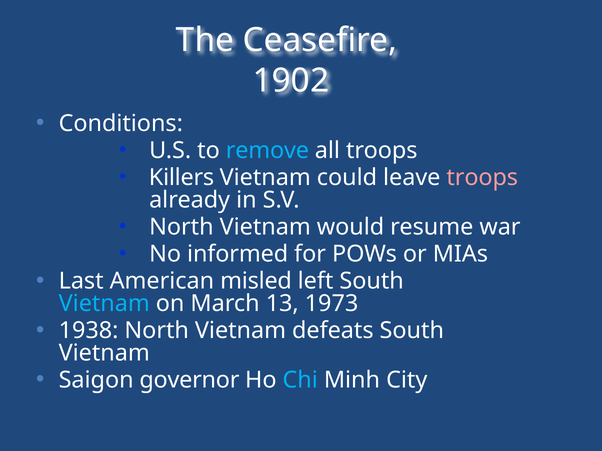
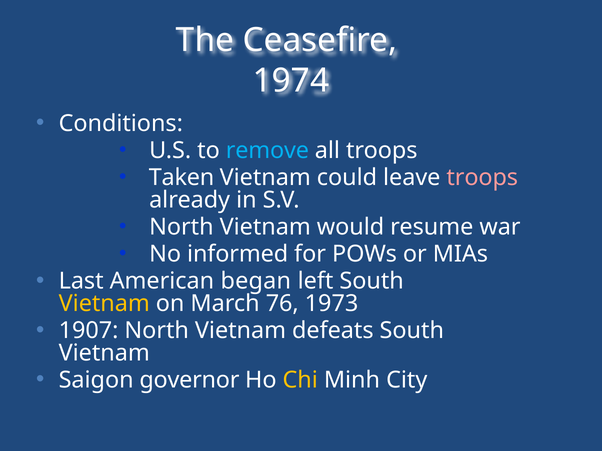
1902: 1902 -> 1974
Killers: Killers -> Taken
misled: misled -> began
Vietnam at (104, 304) colour: light blue -> yellow
13: 13 -> 76
1938: 1938 -> 1907
Chi colour: light blue -> yellow
